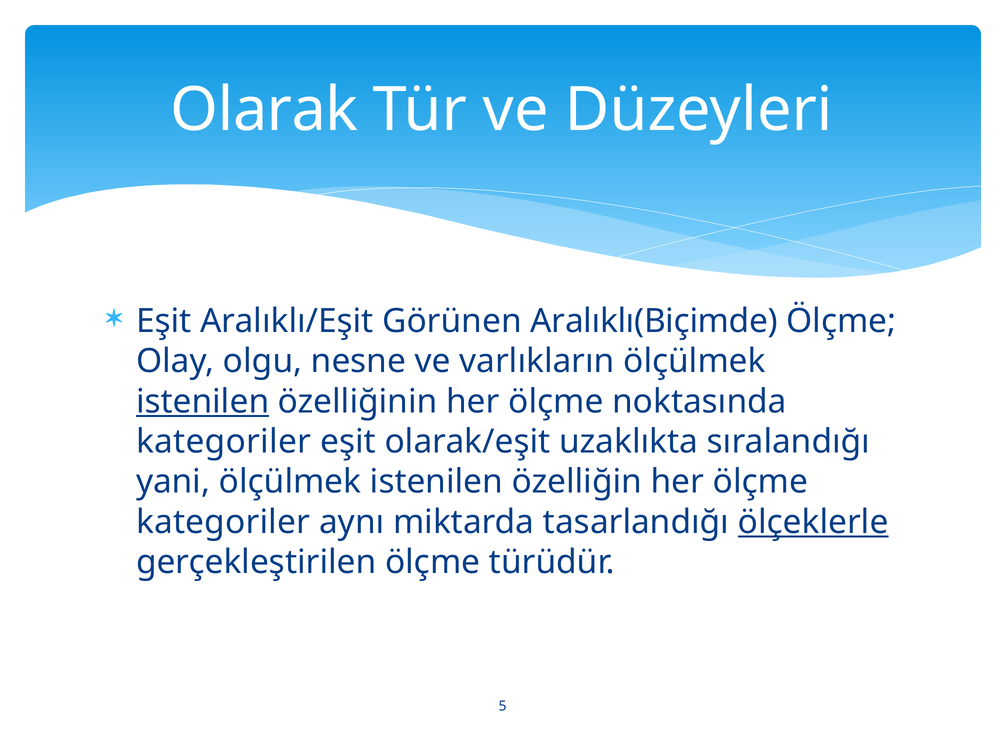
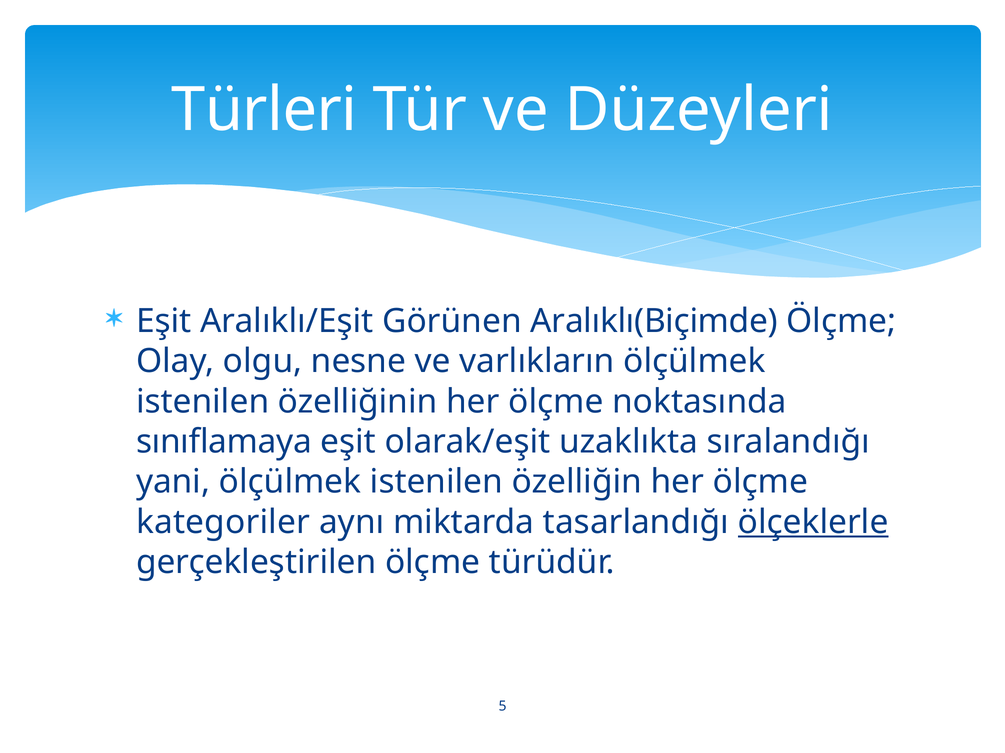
Olarak: Olarak -> Türleri
istenilen at (203, 402) underline: present -> none
kategoriler at (224, 442): kategoriler -> sınıflamaya
